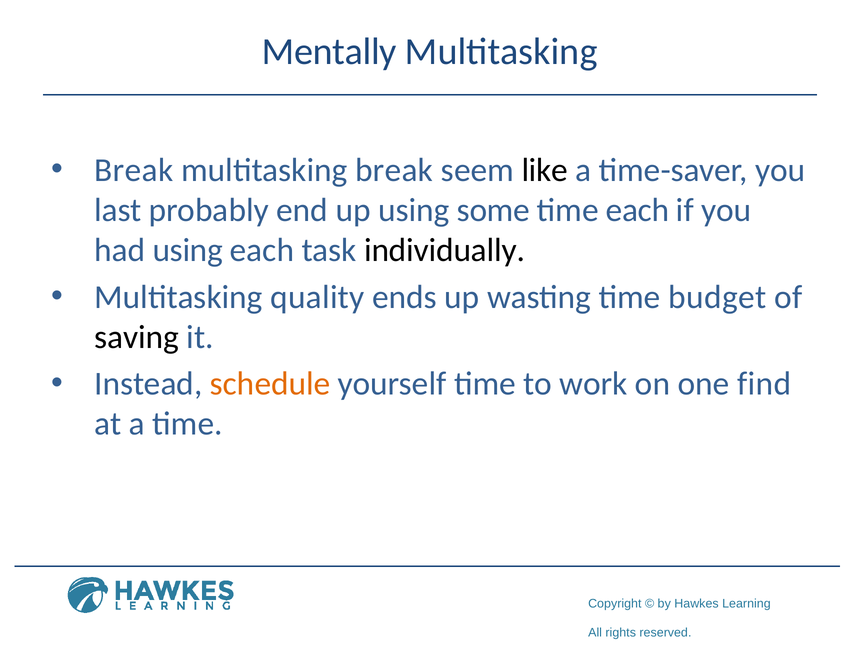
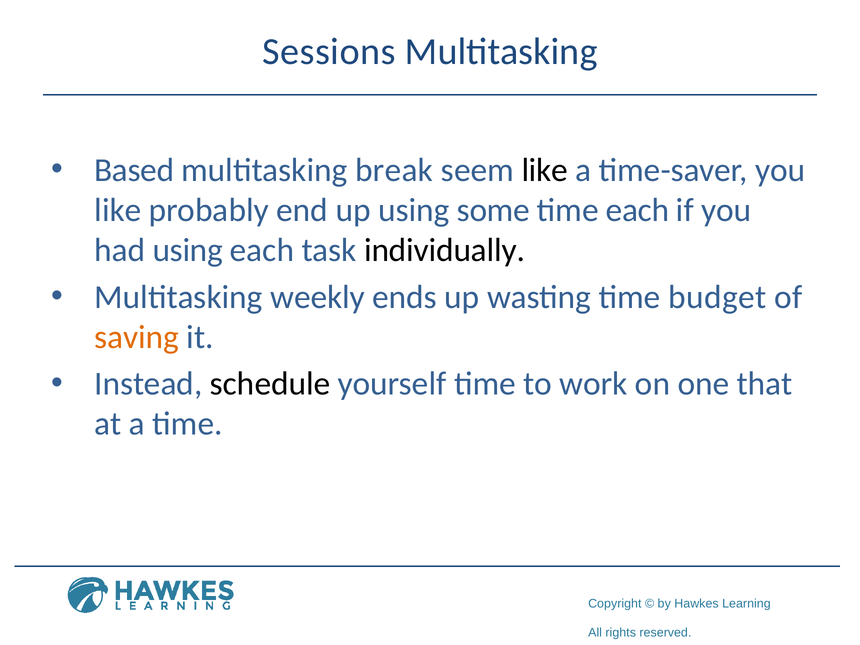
Mentally: Mentally -> Sessions
Break at (134, 170): Break -> Based
last at (118, 210): last -> like
quality: quality -> weekly
saving colour: black -> orange
schedule colour: orange -> black
find: find -> that
